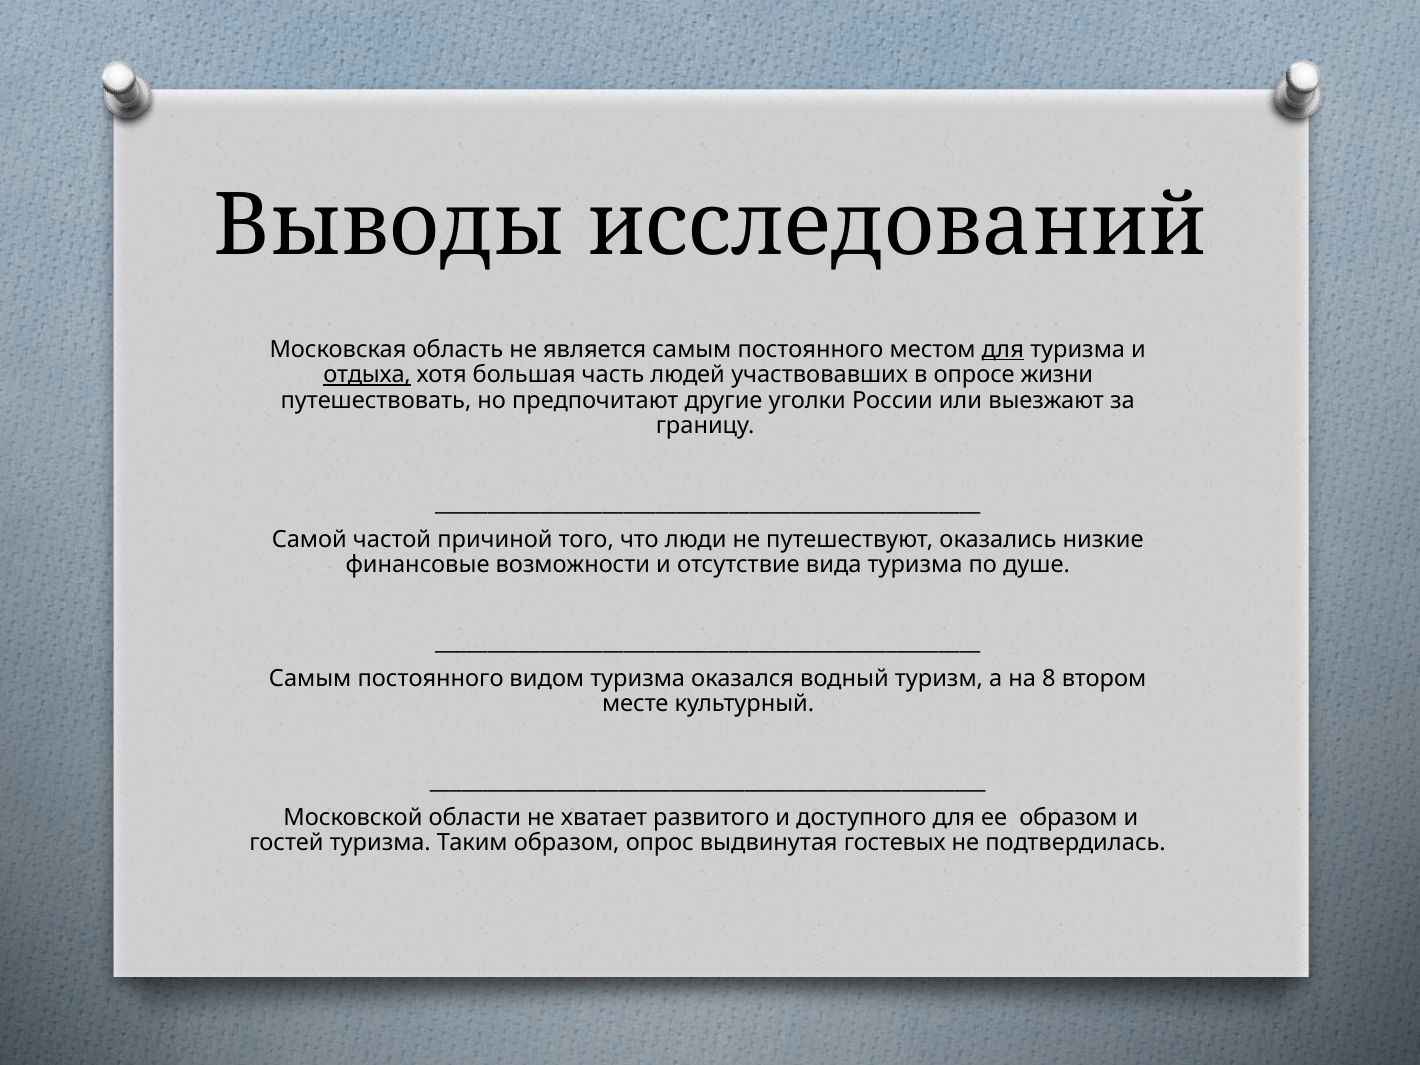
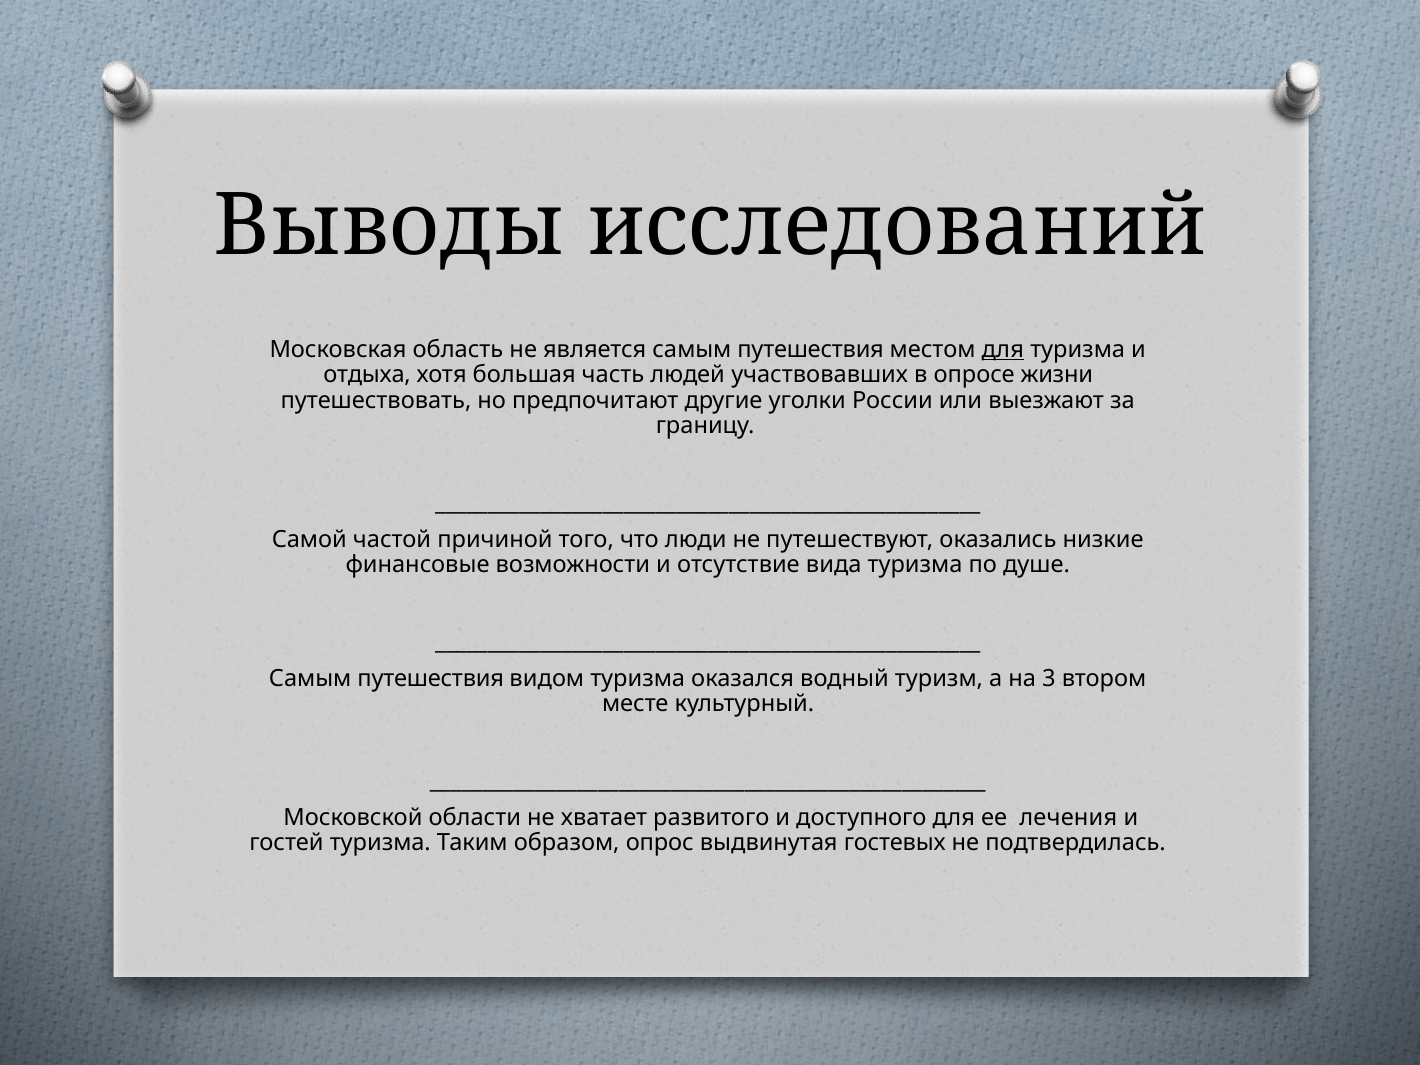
является самым постоянного: постоянного -> путешествия
отдыха underline: present -> none
постоянного at (431, 678): постоянного -> путешествия
8: 8 -> 3
ее образом: образом -> лечения
